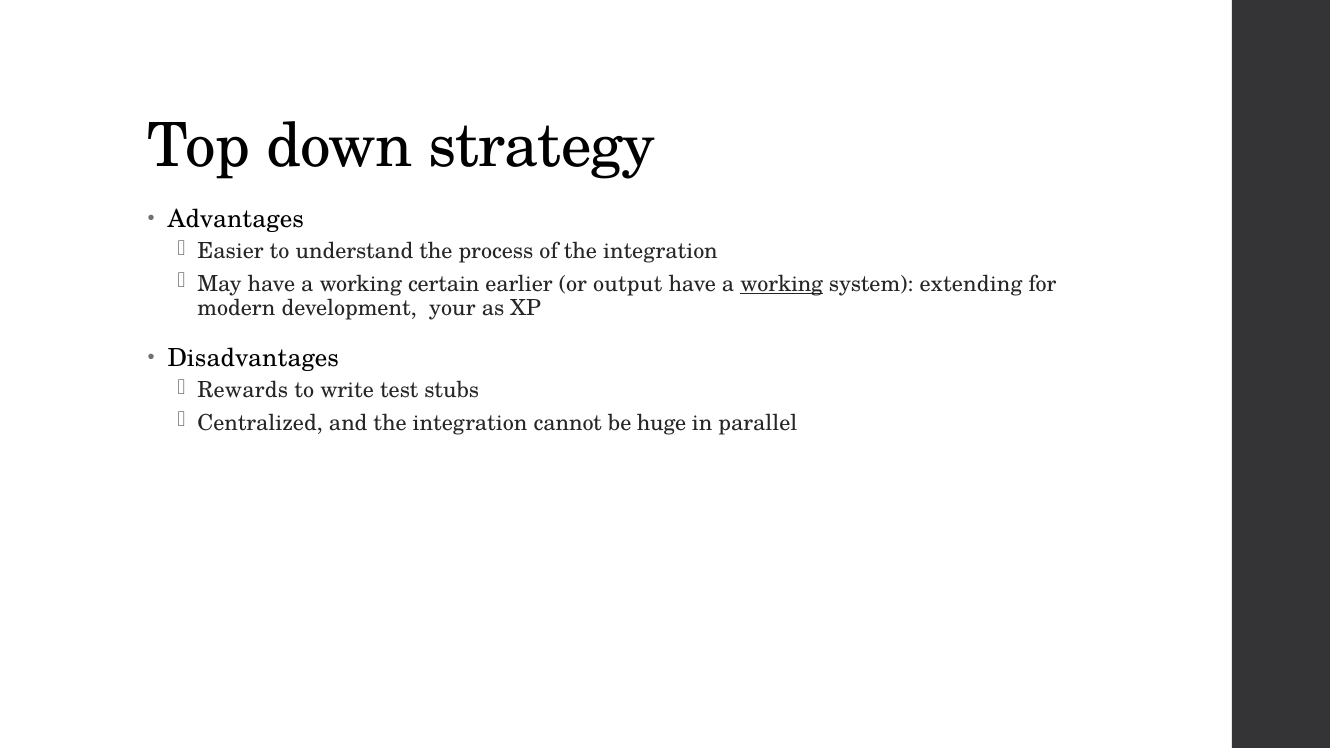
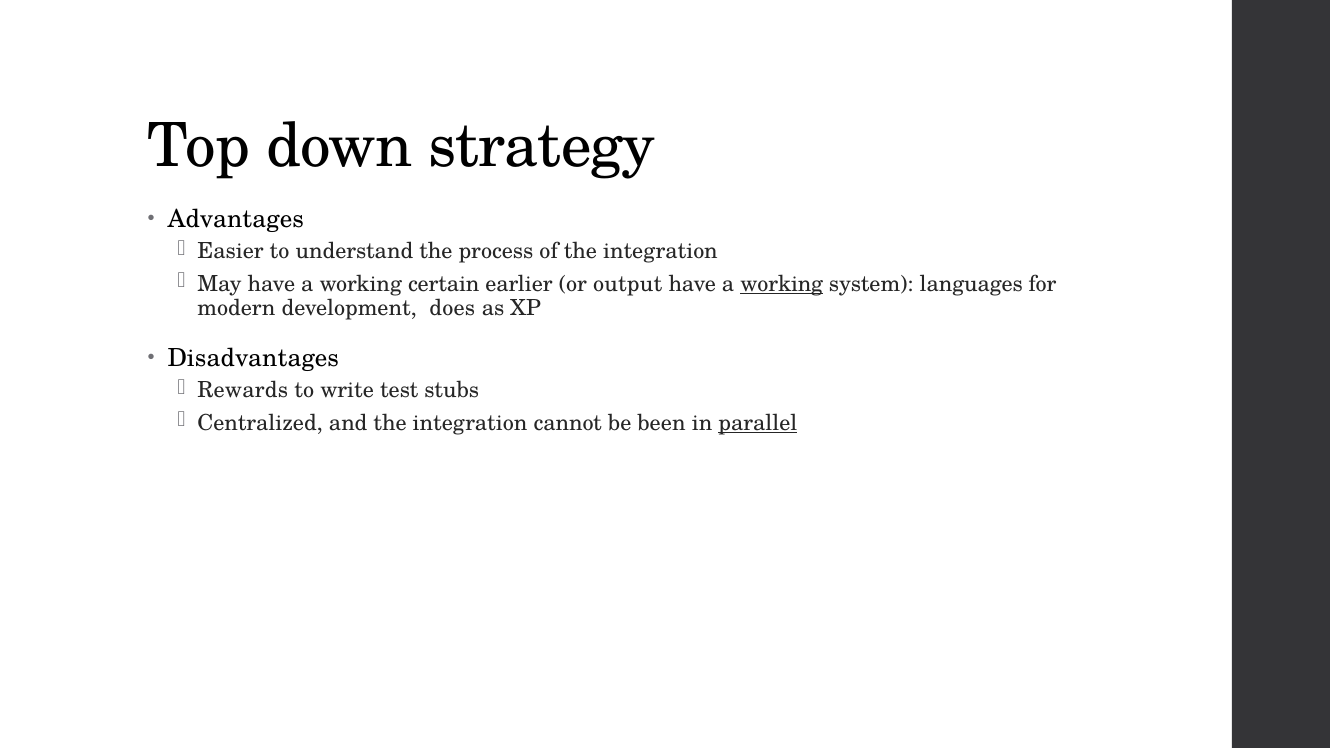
extending: extending -> languages
your: your -> does
huge: huge -> been
parallel underline: none -> present
